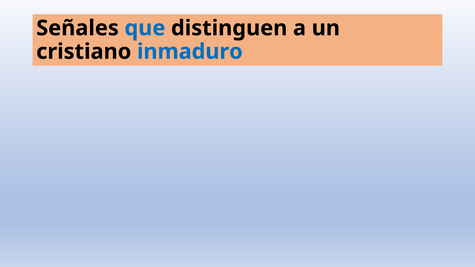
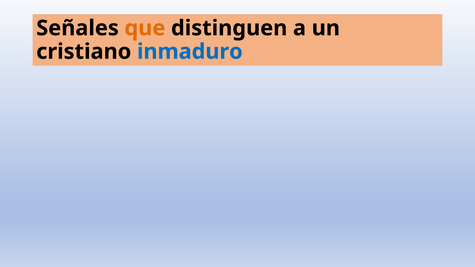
que colour: blue -> orange
